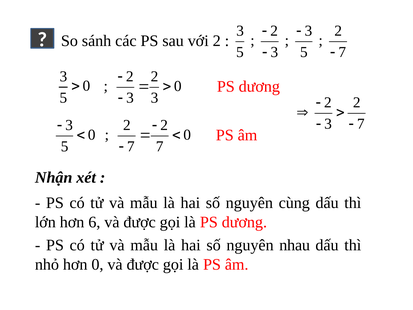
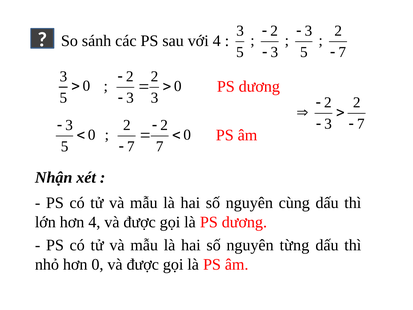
với 2: 2 -> 4
hơn 6: 6 -> 4
nhau: nhau -> từng
